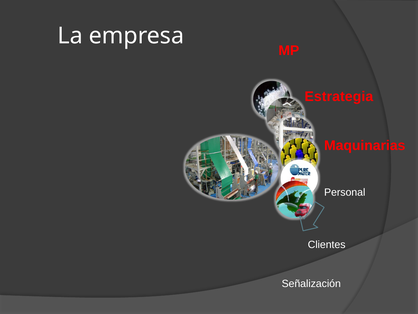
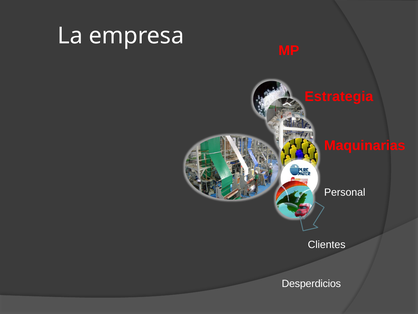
Señalización: Señalización -> Desperdicios
